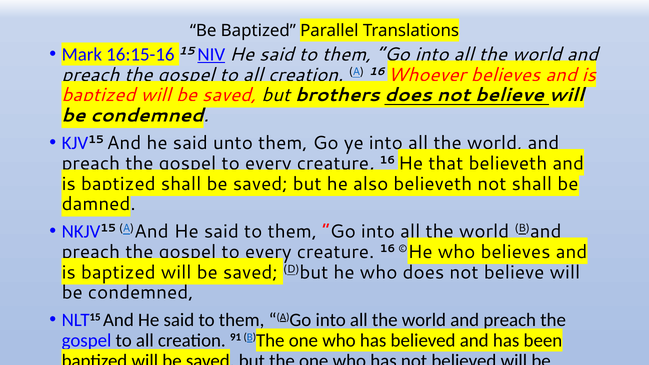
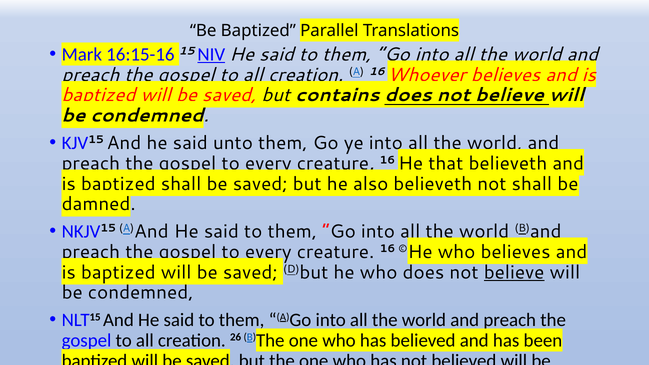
brothers: brothers -> contains
believe at (514, 272) underline: none -> present
91: 91 -> 26
